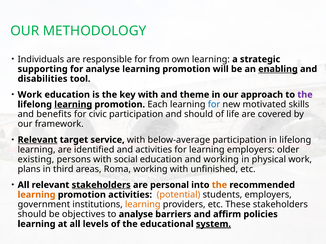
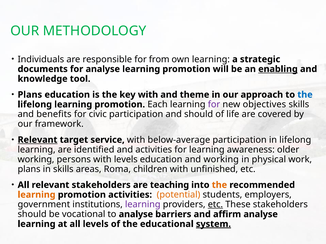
supporting: supporting -> documents
disabilities: disabilities -> knowledge
Work at (30, 95): Work -> Plans
the at (305, 95) colour: purple -> blue
learning at (73, 105) underline: present -> none
for at (214, 105) colour: blue -> purple
motivated: motivated -> objectives
learning employers: employers -> awareness
existing at (36, 160): existing -> working
with social: social -> levels
in third: third -> skills
Roma working: working -> children
stakeholders at (101, 185) underline: present -> none
personal: personal -> teaching
learning at (143, 205) colour: orange -> purple
etc at (215, 205) underline: none -> present
objectives: objectives -> vocational
affirm policies: policies -> analyse
